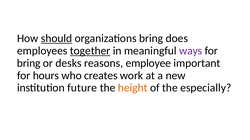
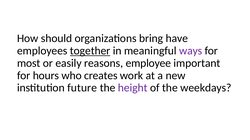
should underline: present -> none
does: does -> have
bring at (29, 63): bring -> most
desks: desks -> easily
height colour: orange -> purple
especially: especially -> weekdays
